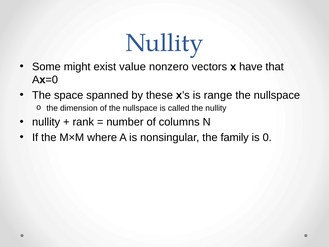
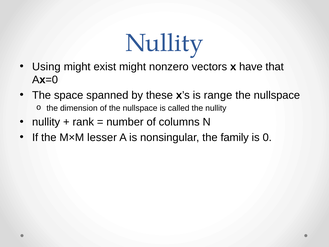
Some: Some -> Using
exist value: value -> might
where: where -> lesser
